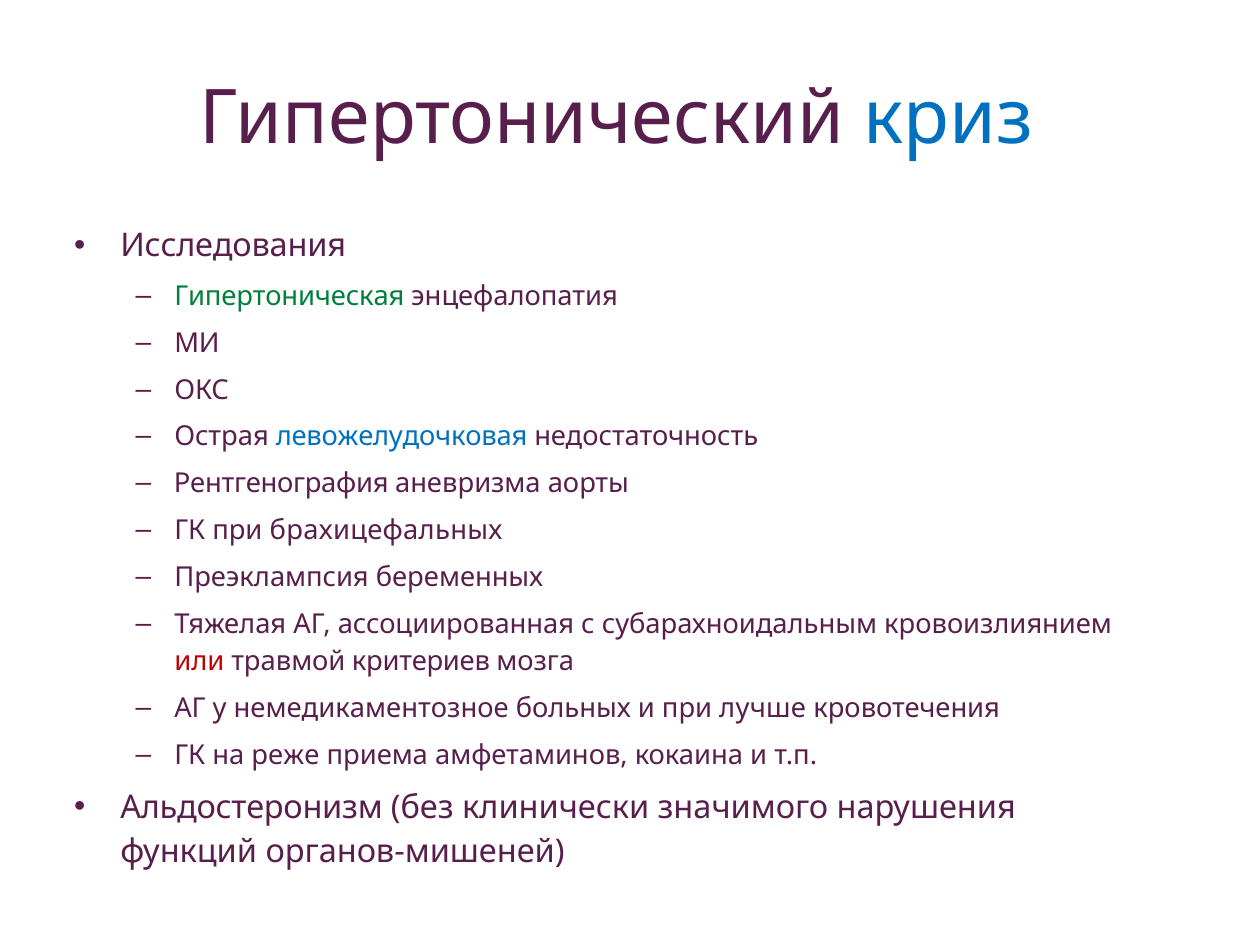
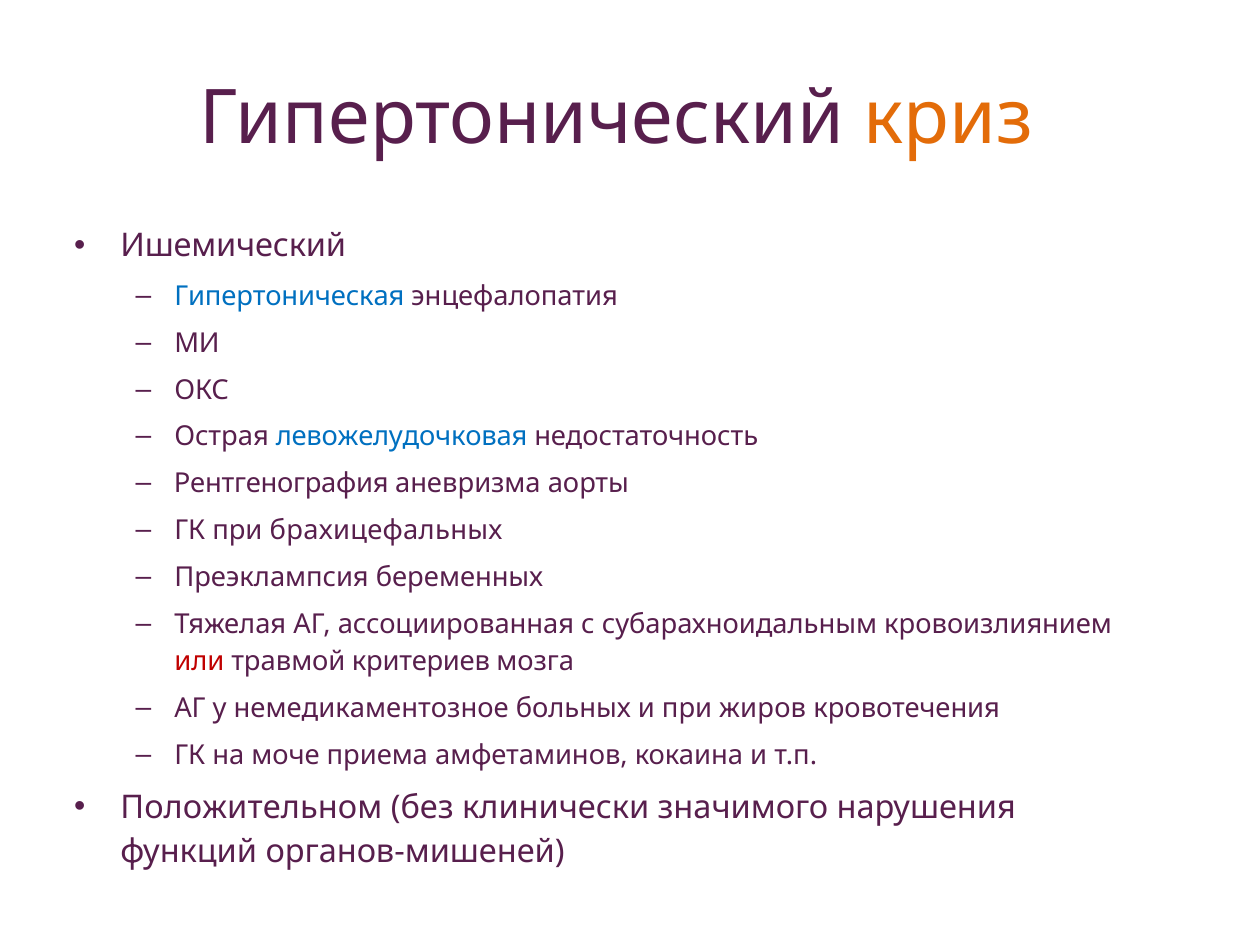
криз colour: blue -> orange
Исследования: Исследования -> Ишемический
Гипертоническая colour: green -> blue
лучше: лучше -> жиров
реже: реже -> моче
Альдостеронизм: Альдостеронизм -> Положительном
